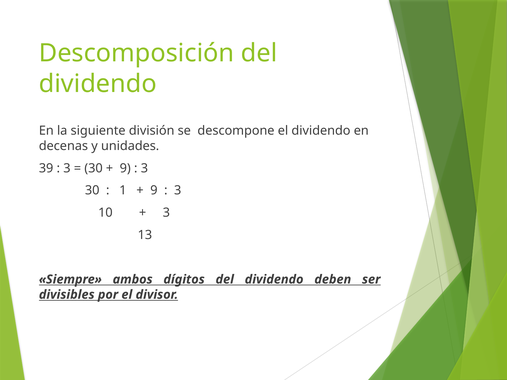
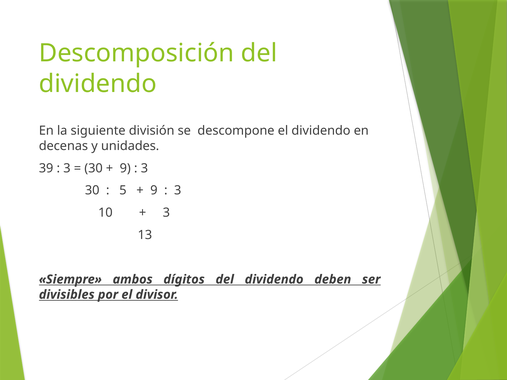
1: 1 -> 5
